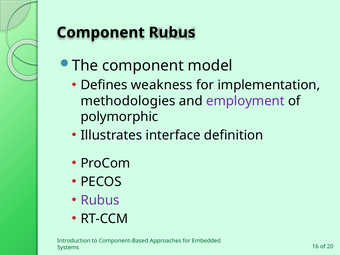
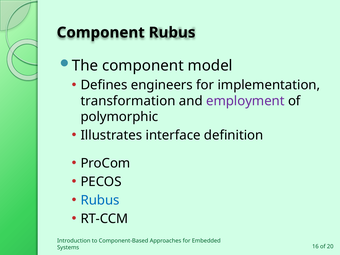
weakness: weakness -> engineers
methodologies: methodologies -> transformation
Rubus at (100, 200) colour: purple -> blue
